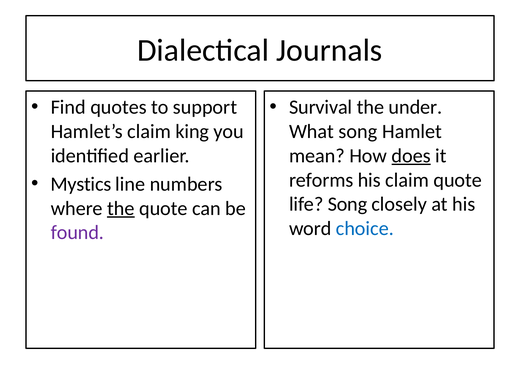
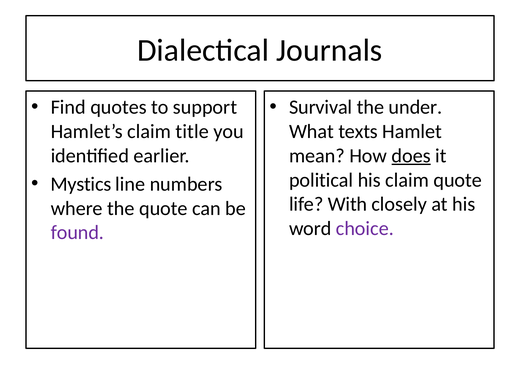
king: king -> title
What song: song -> texts
reforms: reforms -> political
life Song: Song -> With
the at (121, 208) underline: present -> none
choice colour: blue -> purple
